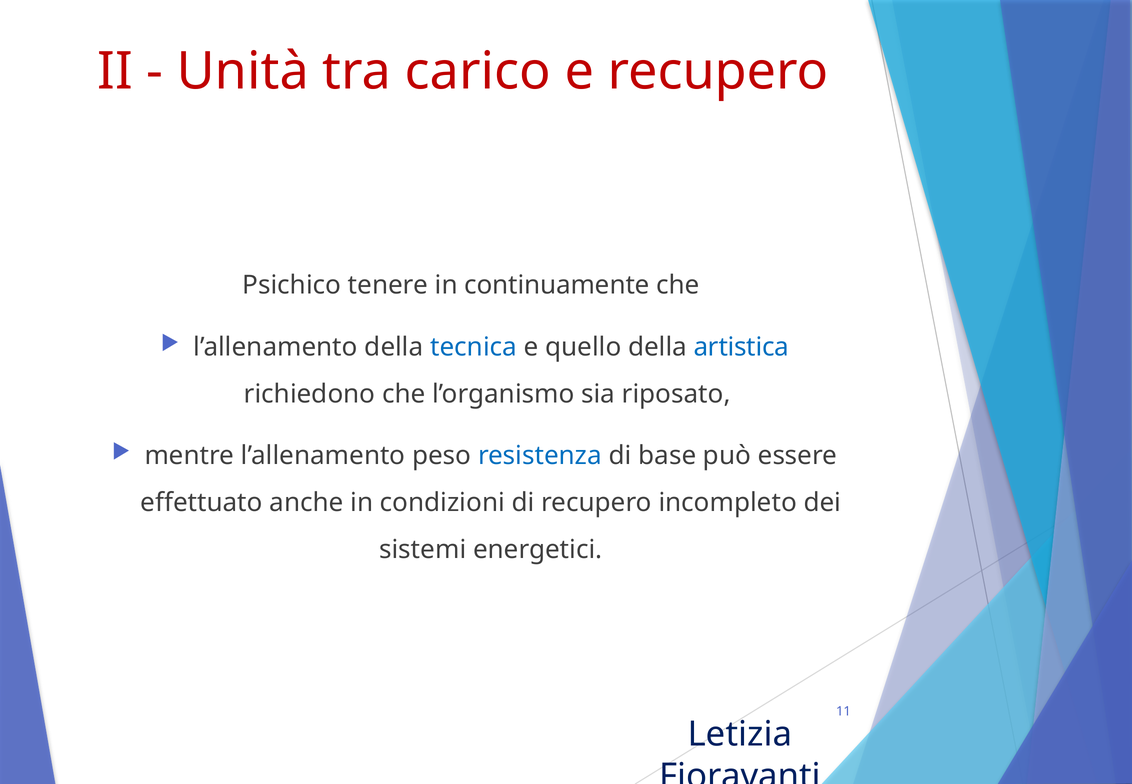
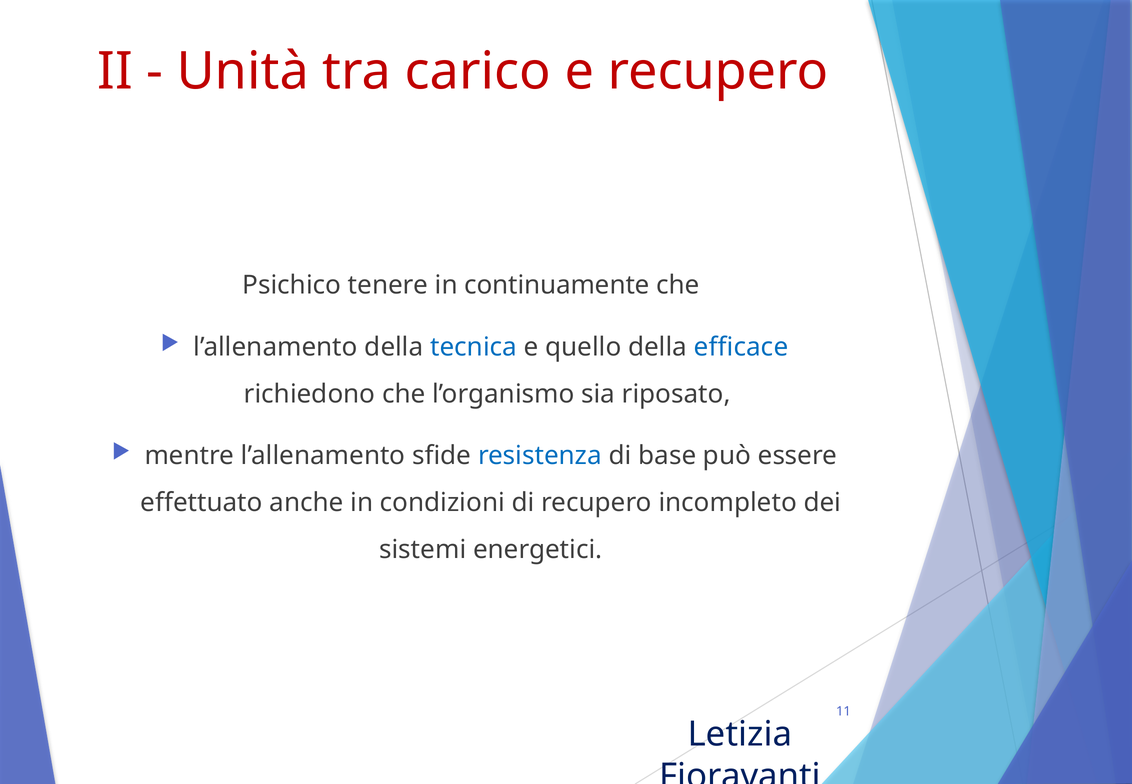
artistica: artistica -> efficace
peso: peso -> sfide
